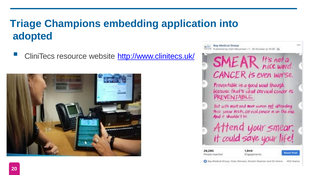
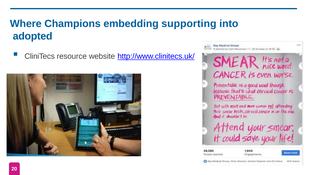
Triage: Triage -> Where
application: application -> supporting
